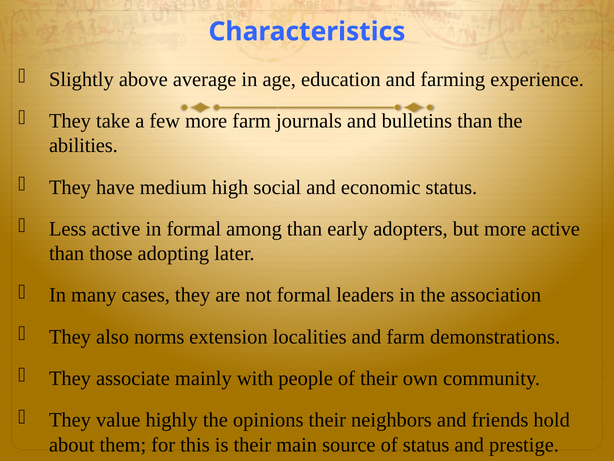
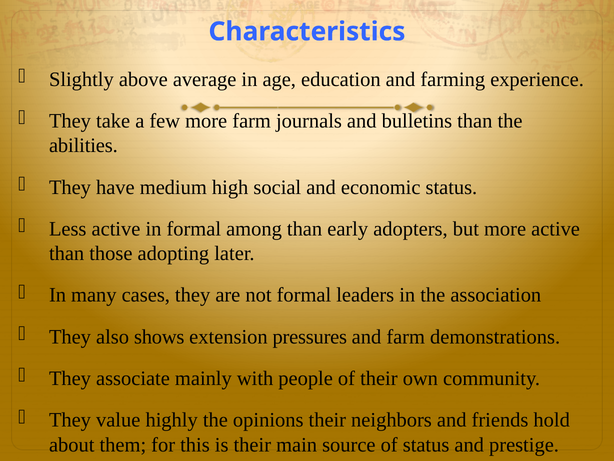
norms: norms -> shows
localities: localities -> pressures
